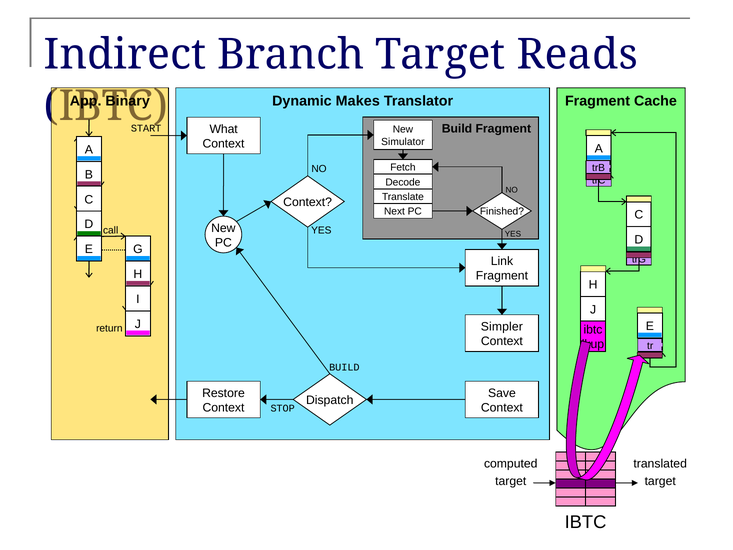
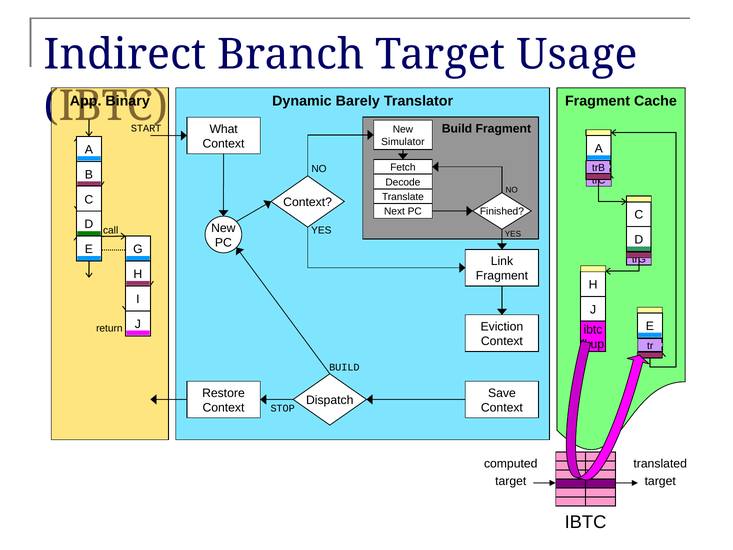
Reads: Reads -> Usage
Makes: Makes -> Barely
Simpler: Simpler -> Eviction
